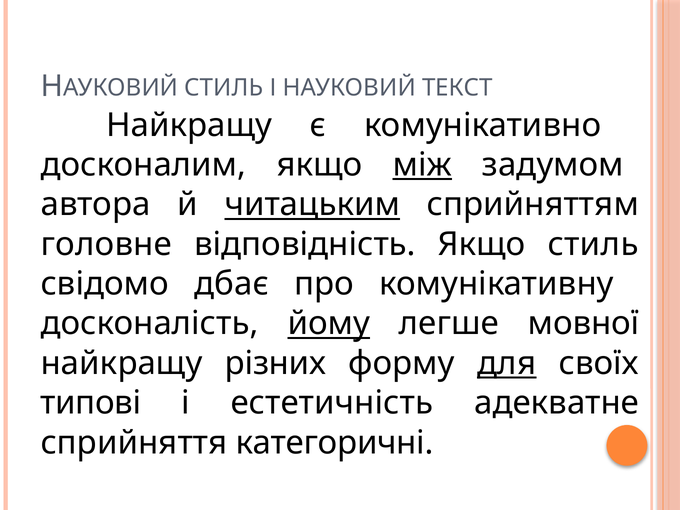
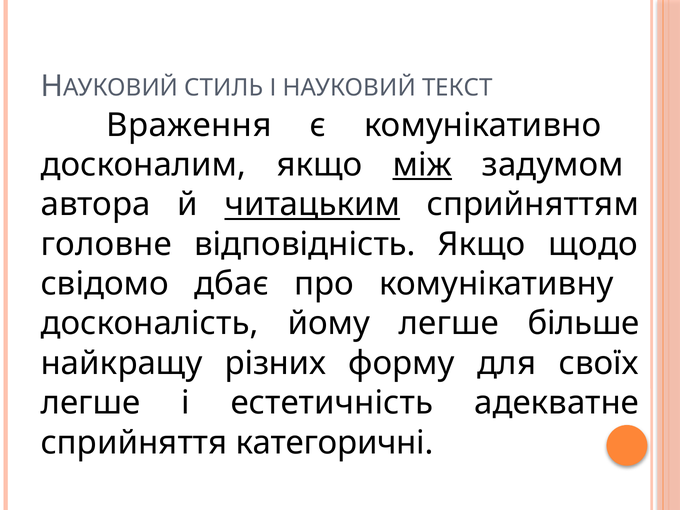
Найкращу at (189, 125): Найкращу -> Враження
Якщо стиль: стиль -> щодо
йому underline: present -> none
мовної: мовної -> більше
для underline: present -> none
типові at (91, 403): типові -> легше
